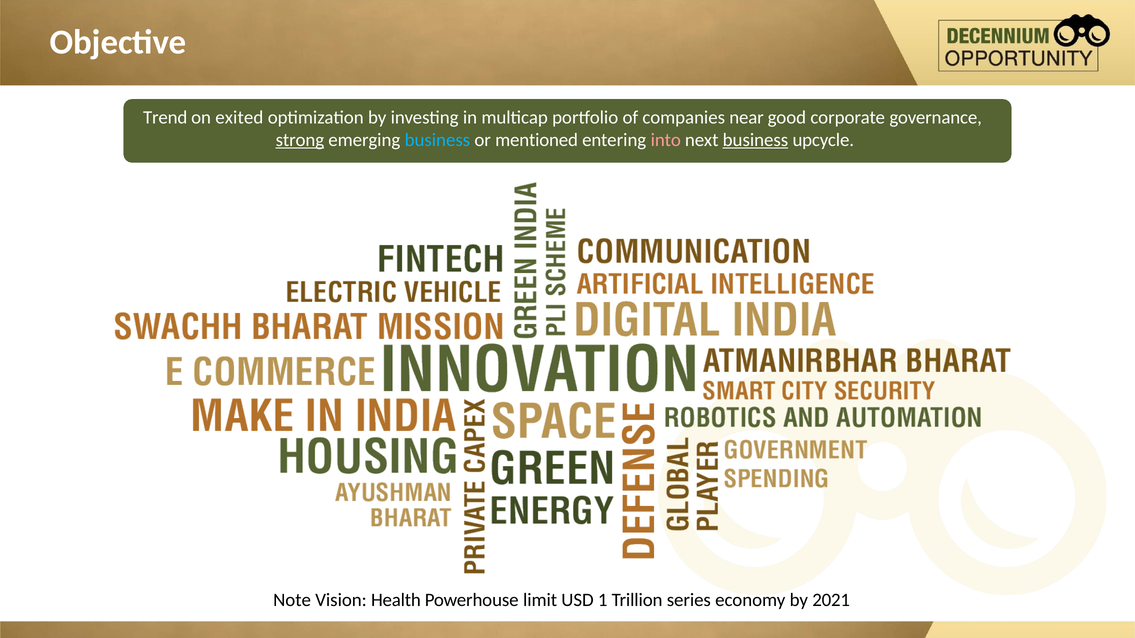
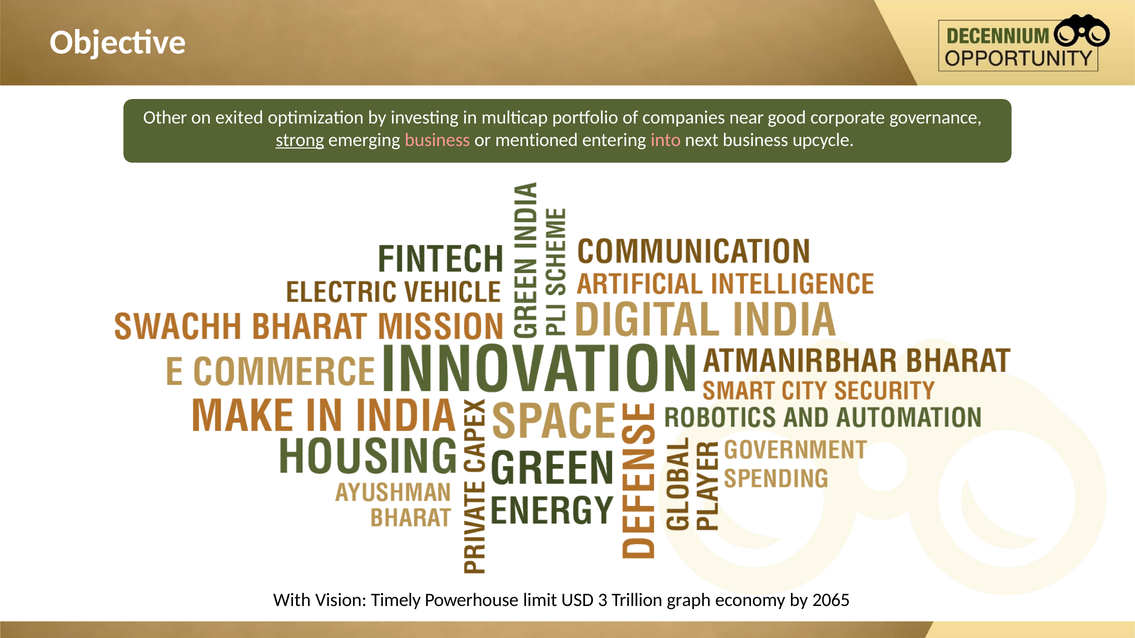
Trend: Trend -> Other
business at (437, 140) colour: light blue -> pink
business at (755, 140) underline: present -> none
Note: Note -> With
Health: Health -> Timely
1: 1 -> 3
series: series -> graph
2021: 2021 -> 2065
